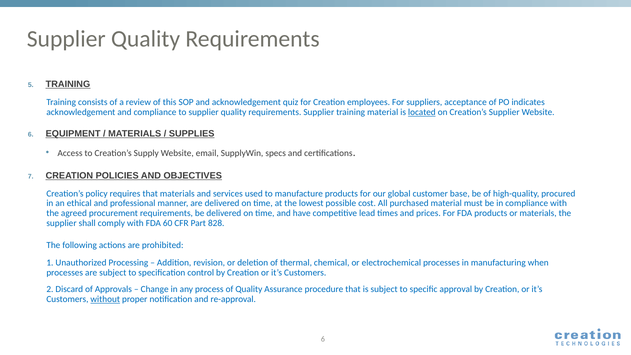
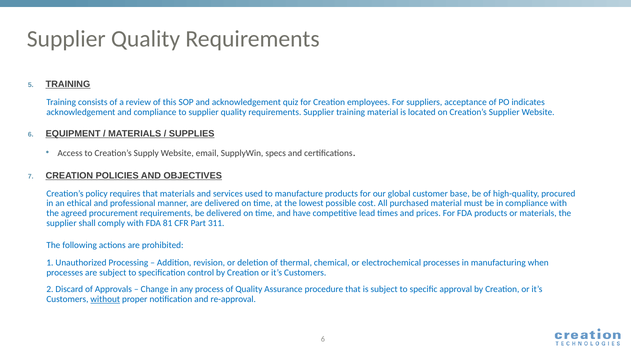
located underline: present -> none
60: 60 -> 81
828: 828 -> 311
